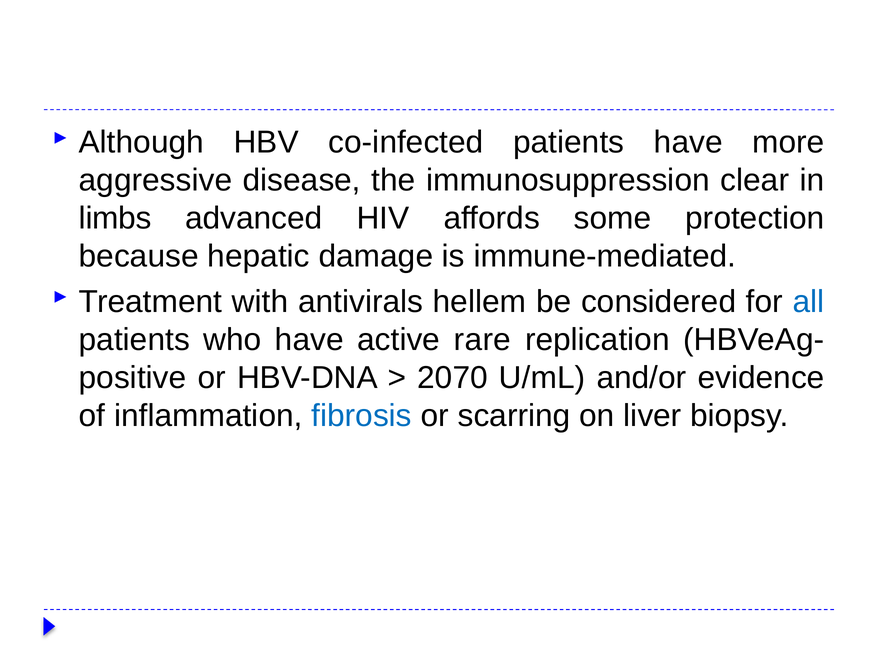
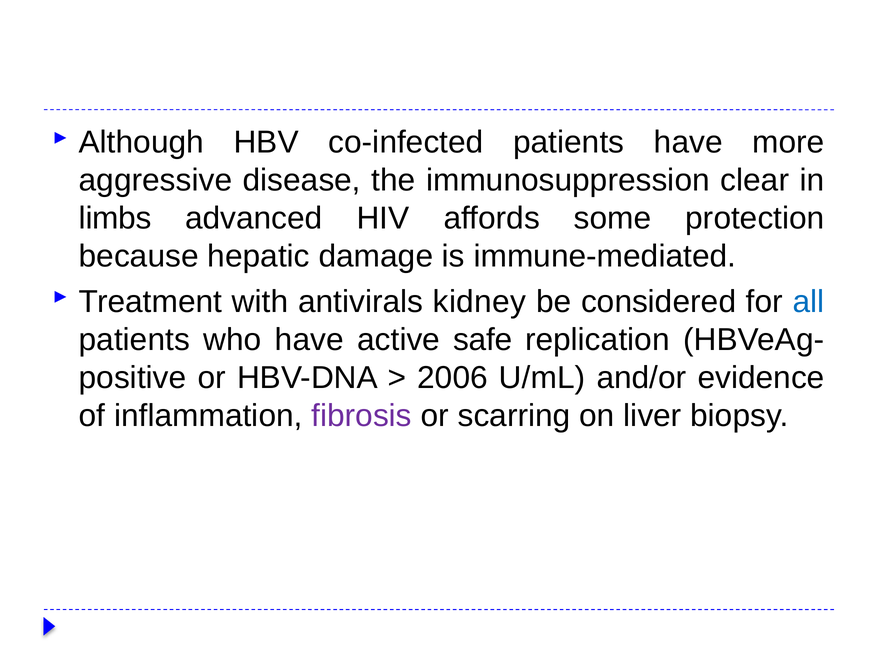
hellem: hellem -> kidney
rare: rare -> safe
2070: 2070 -> 2006
fibrosis colour: blue -> purple
